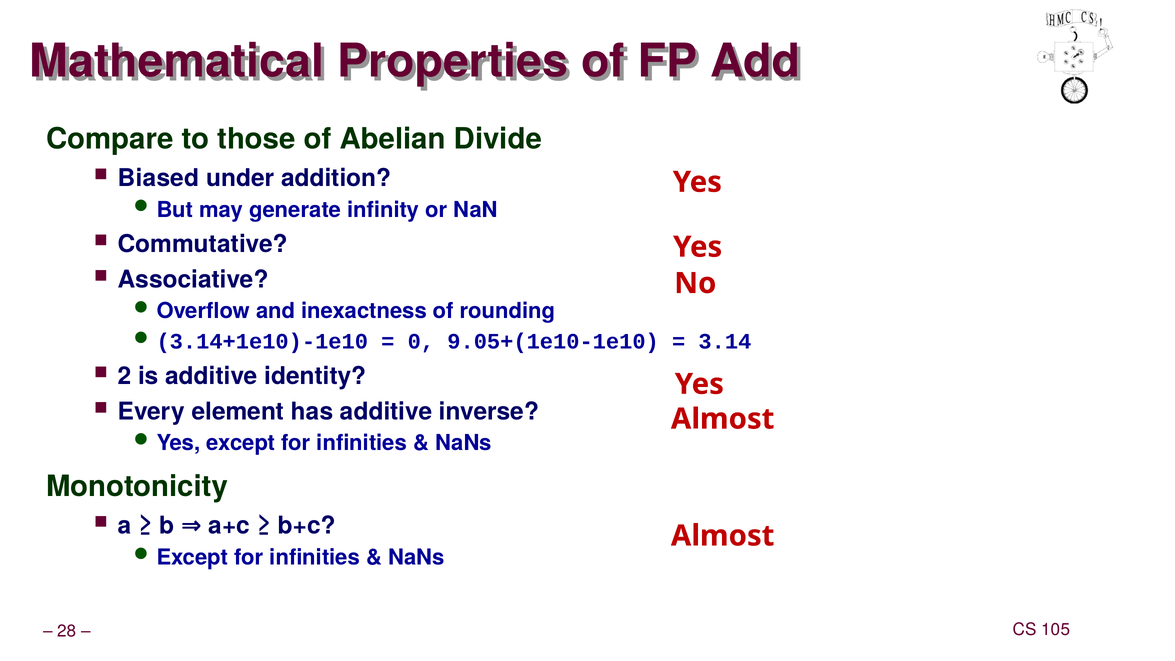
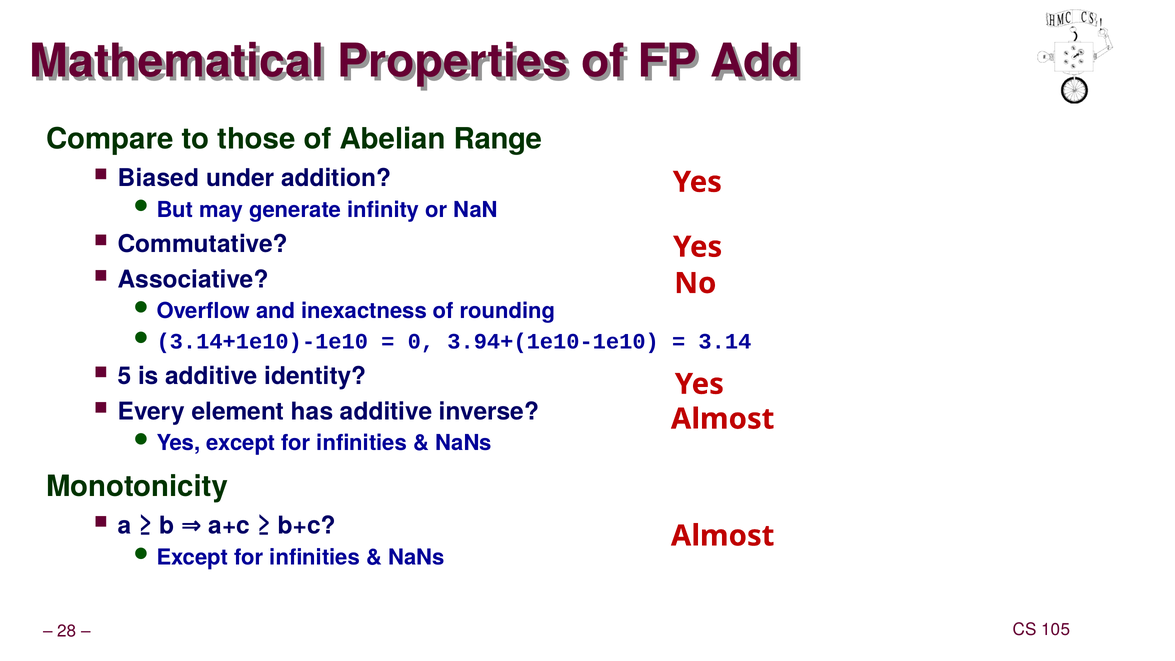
Divide: Divide -> Range
9.05+(1e10-1e10: 9.05+(1e10-1e10 -> 3.94+(1e10-1e10
2: 2 -> 5
